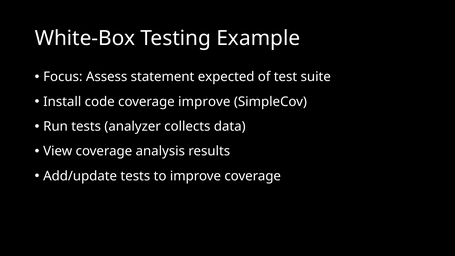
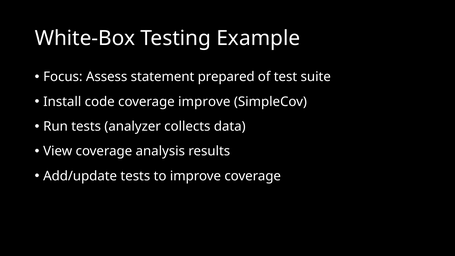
expected: expected -> prepared
